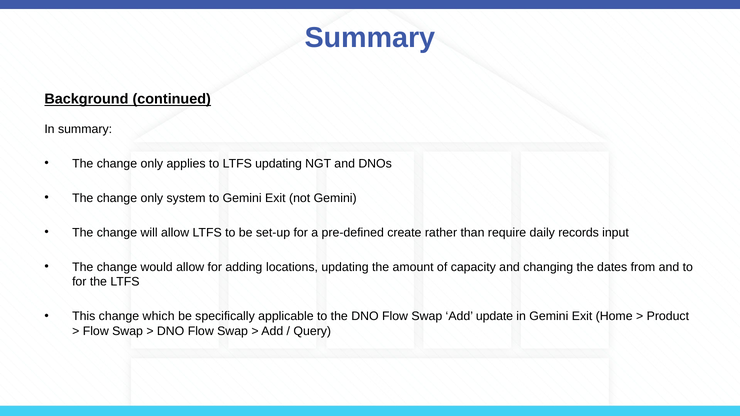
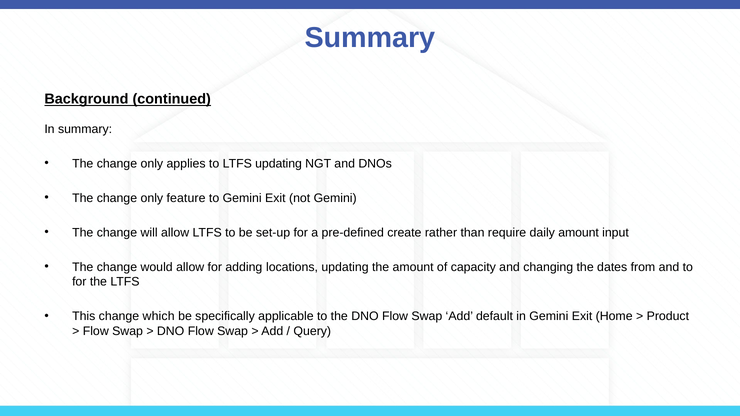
system: system -> feature
daily records: records -> amount
update: update -> default
